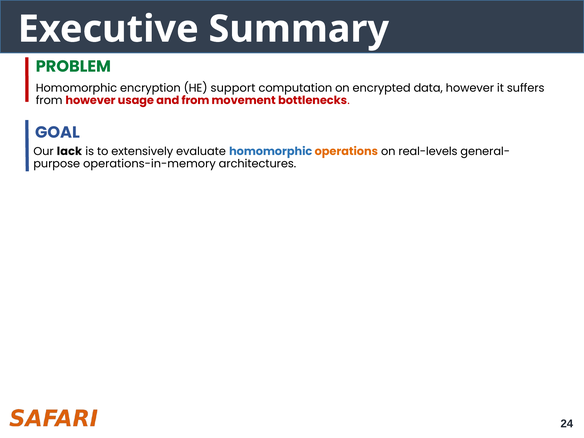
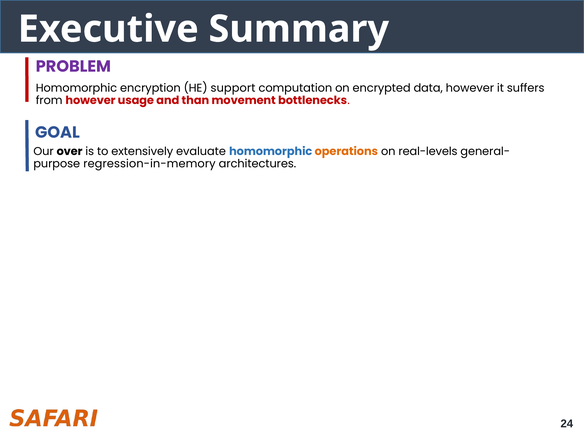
PROBLEM colour: green -> purple
and from: from -> than
lack: lack -> over
operations-in-memory: operations-in-memory -> regression-in-memory
